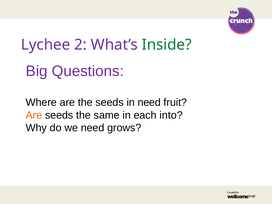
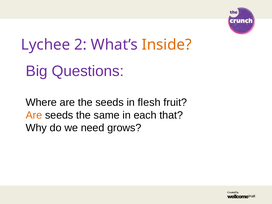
Inside colour: green -> orange
in need: need -> flesh
into: into -> that
